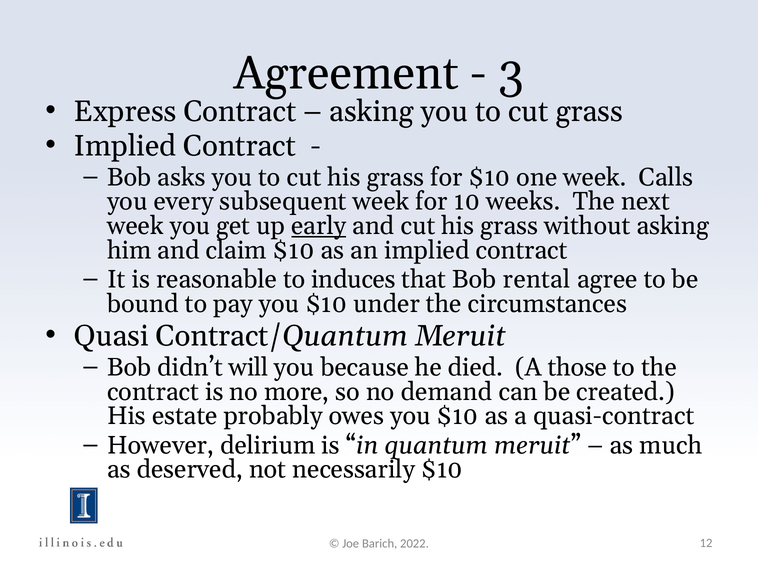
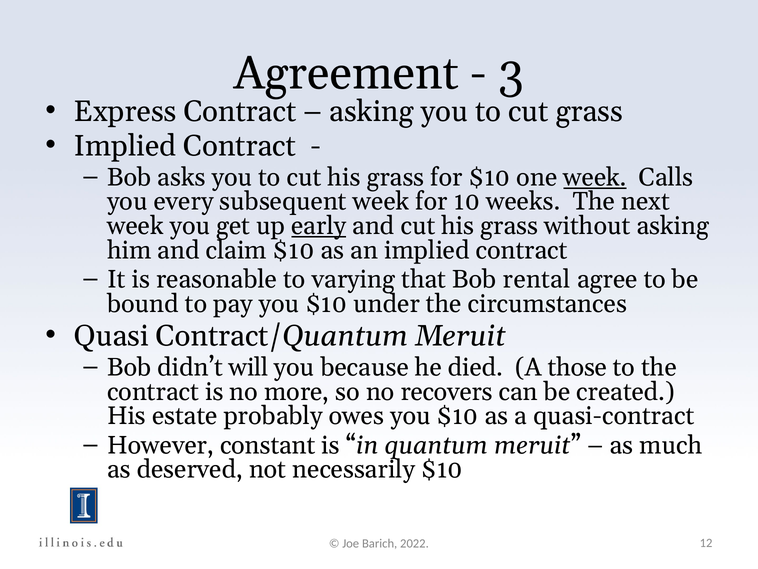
week at (595, 177) underline: none -> present
induces: induces -> varying
demand: demand -> recovers
delirium: delirium -> constant
